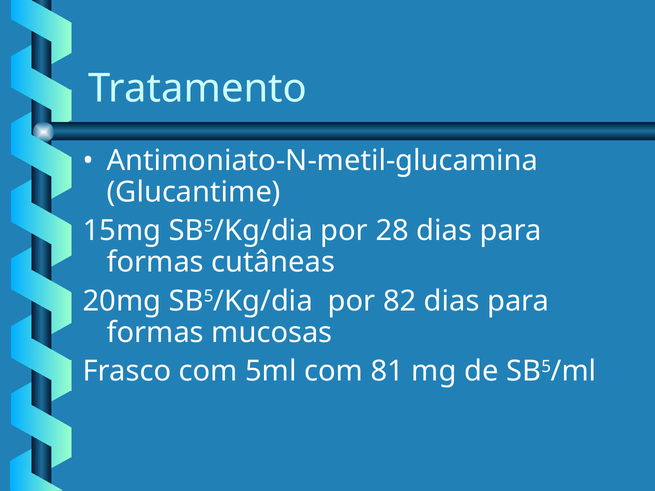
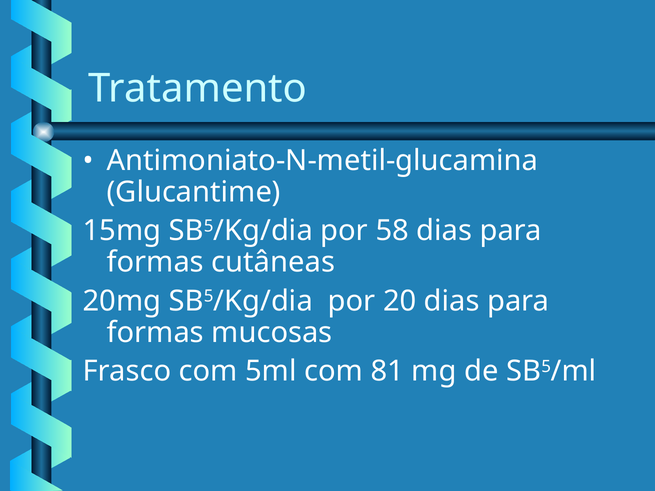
28: 28 -> 58
82: 82 -> 20
